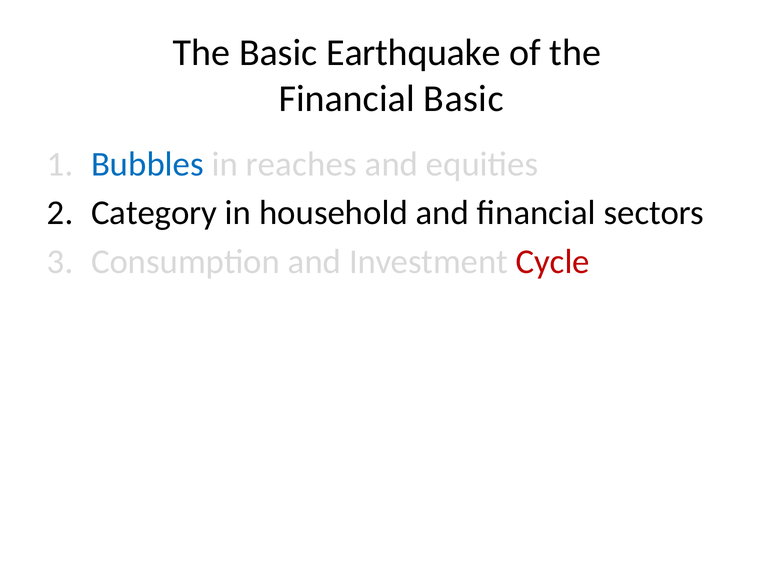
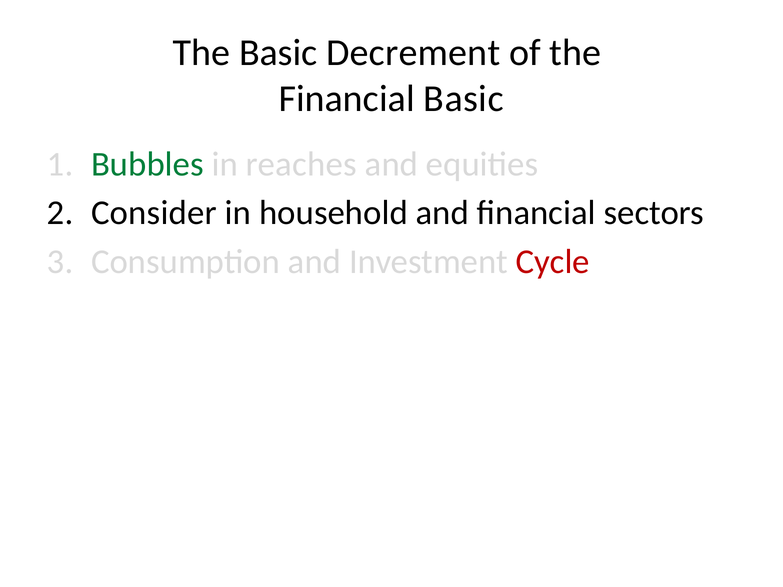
Earthquake: Earthquake -> Decrement
Bubbles colour: blue -> green
Category: Category -> Consider
